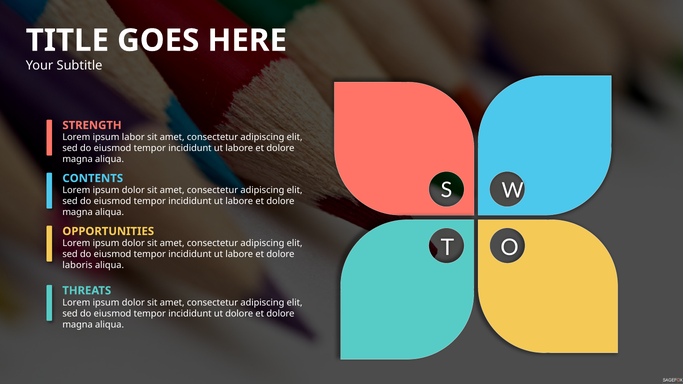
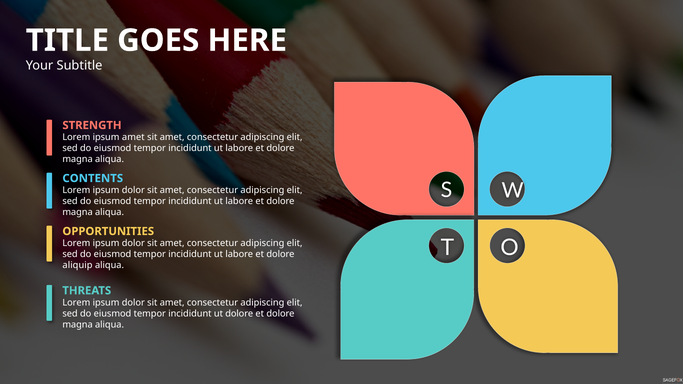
ipsum labor: labor -> amet
laboris: laboris -> aliquip
